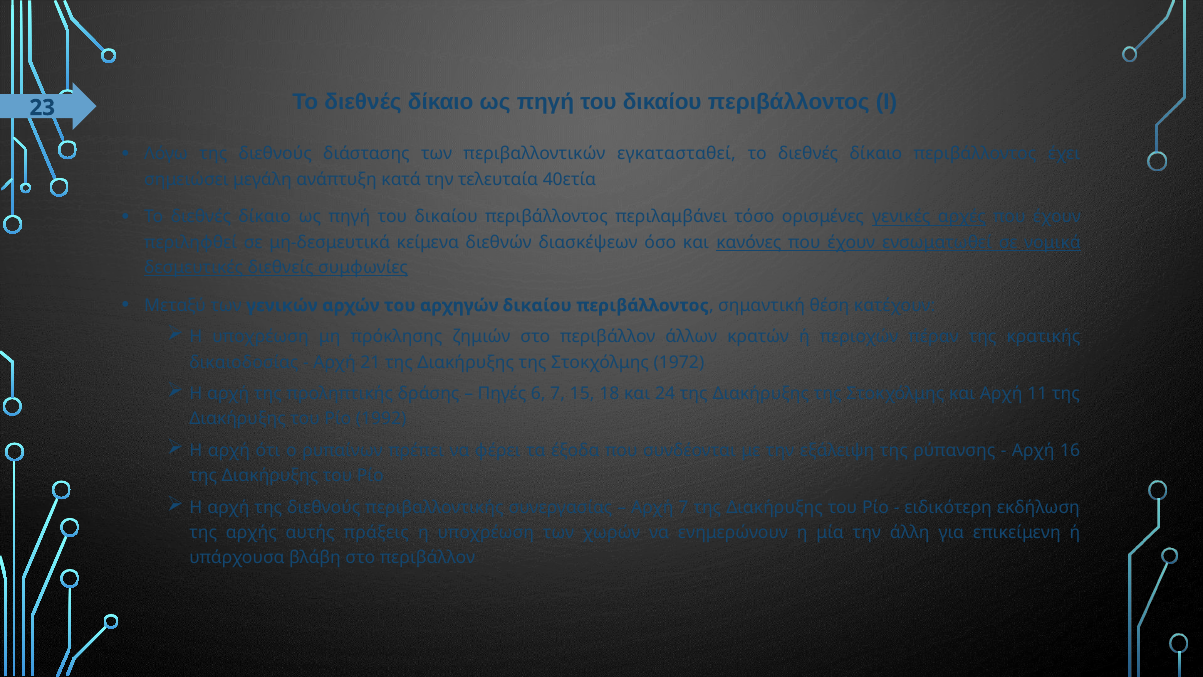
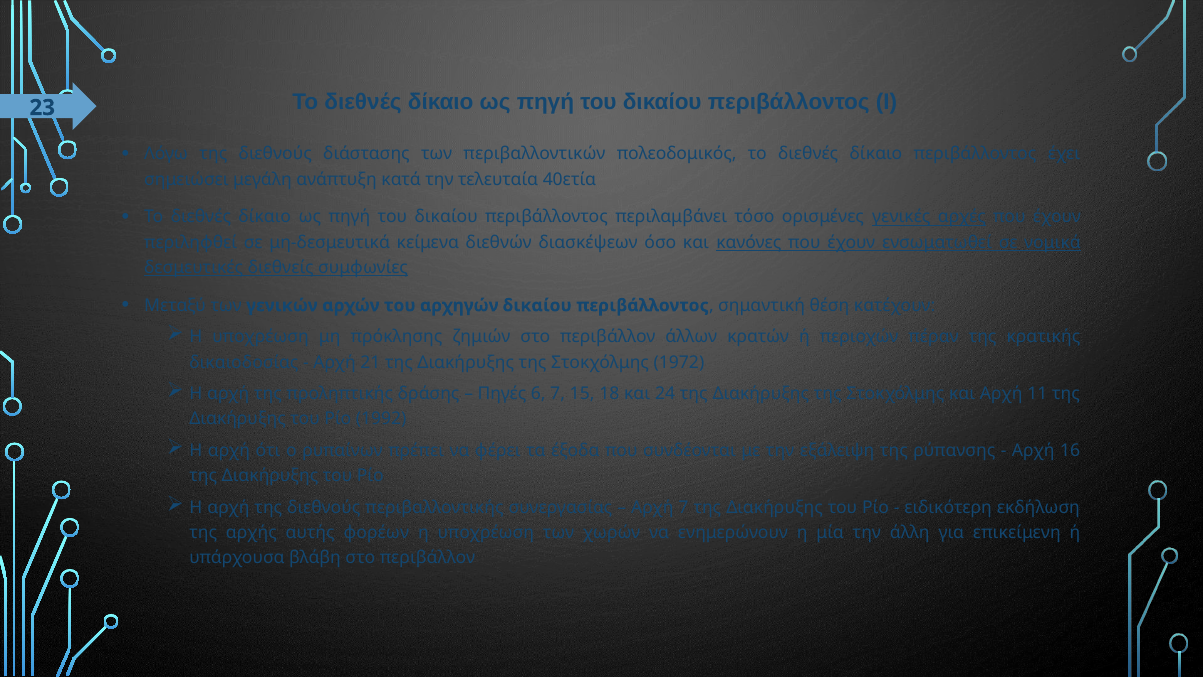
εγκατασταθεί: εγκατασταθεί -> πολεοδομικός
πράξεις: πράξεις -> φορέων
